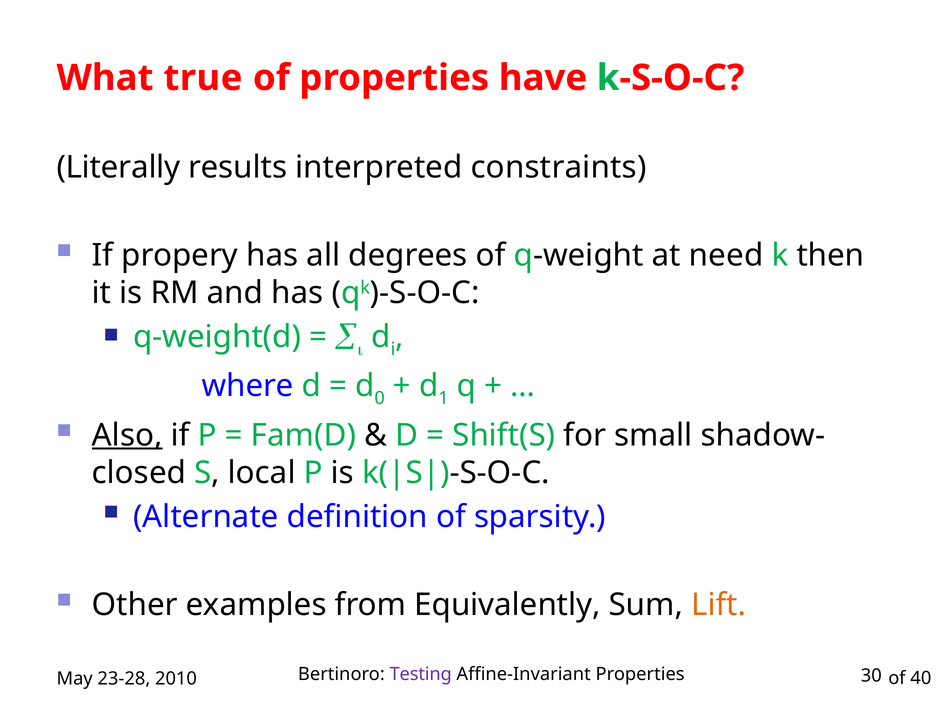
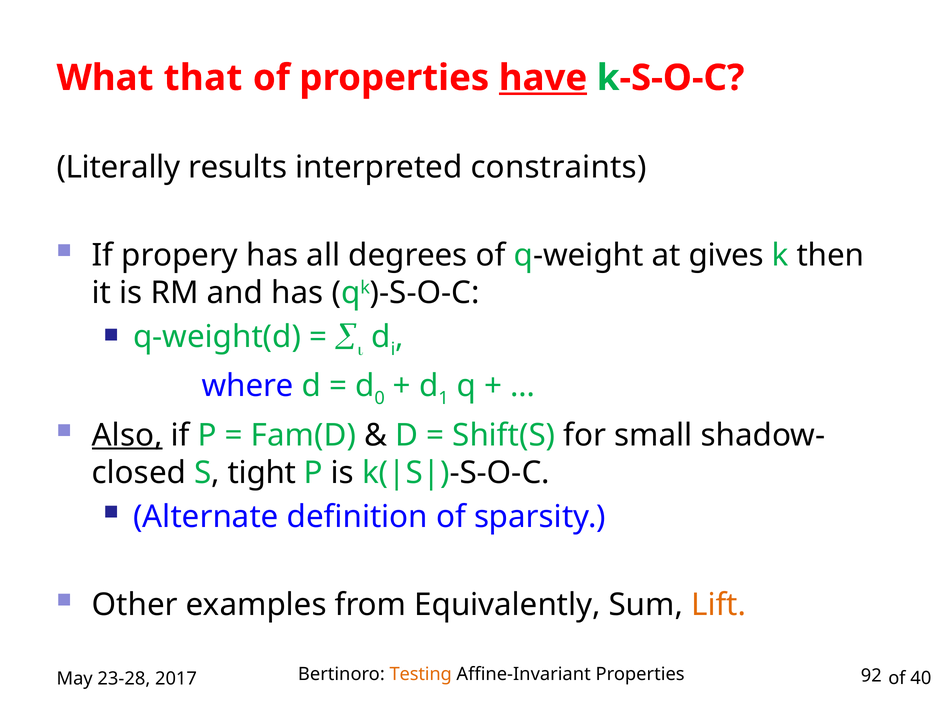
true: true -> that
have underline: none -> present
need: need -> gives
local: local -> tight
Testing colour: purple -> orange
30: 30 -> 92
2010: 2010 -> 2017
